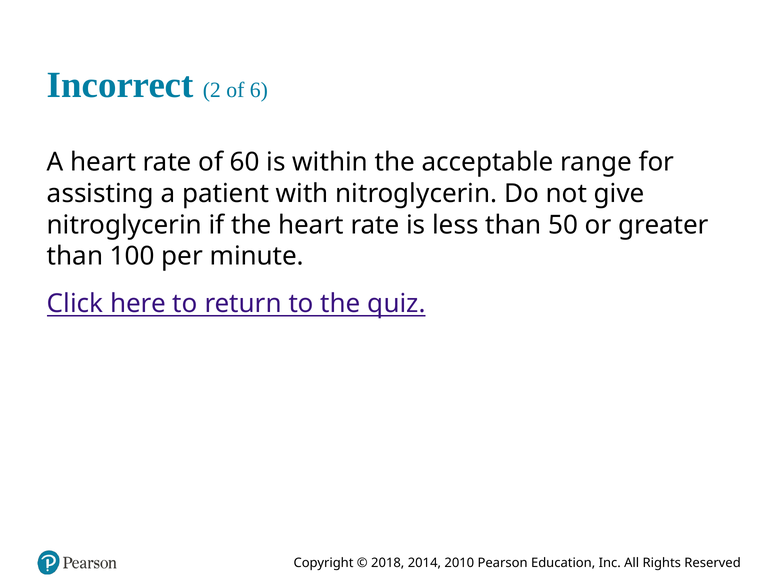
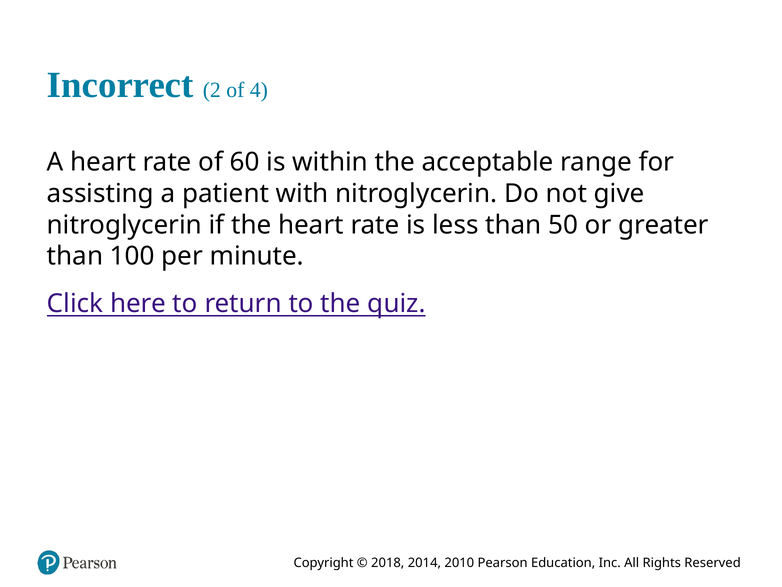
6: 6 -> 4
